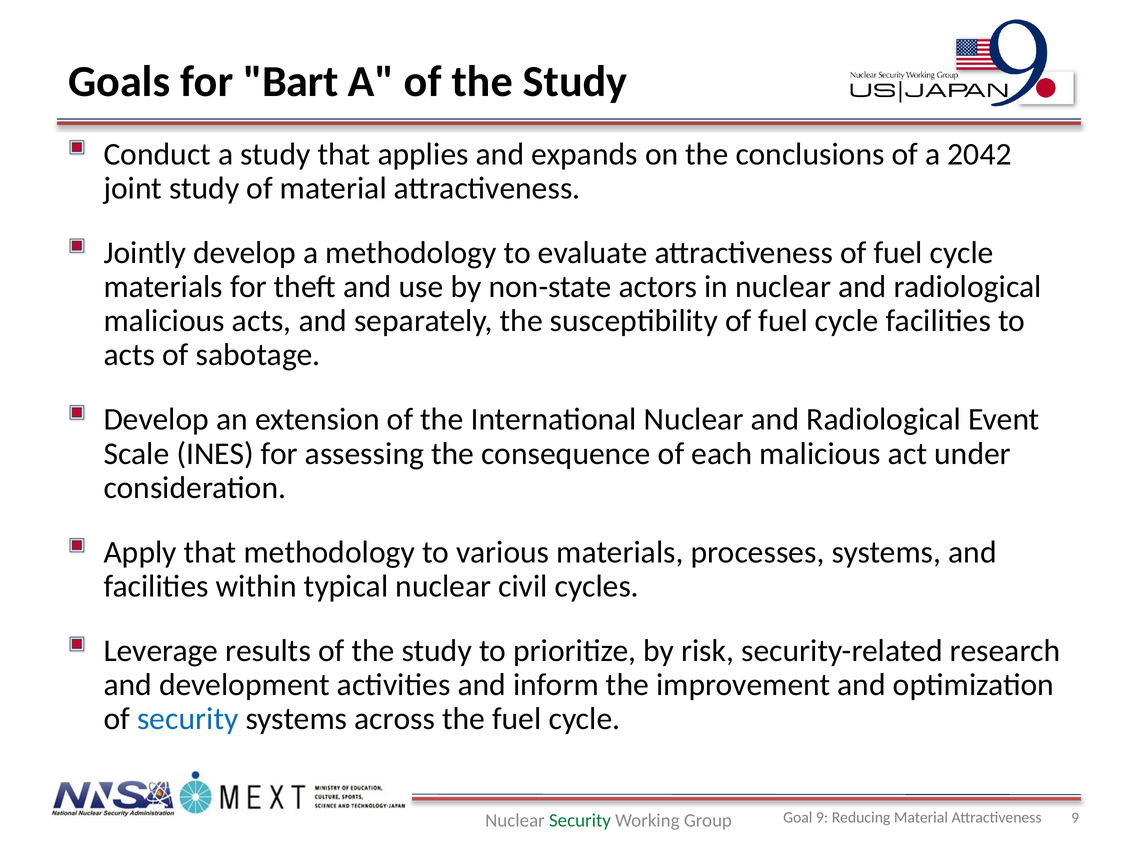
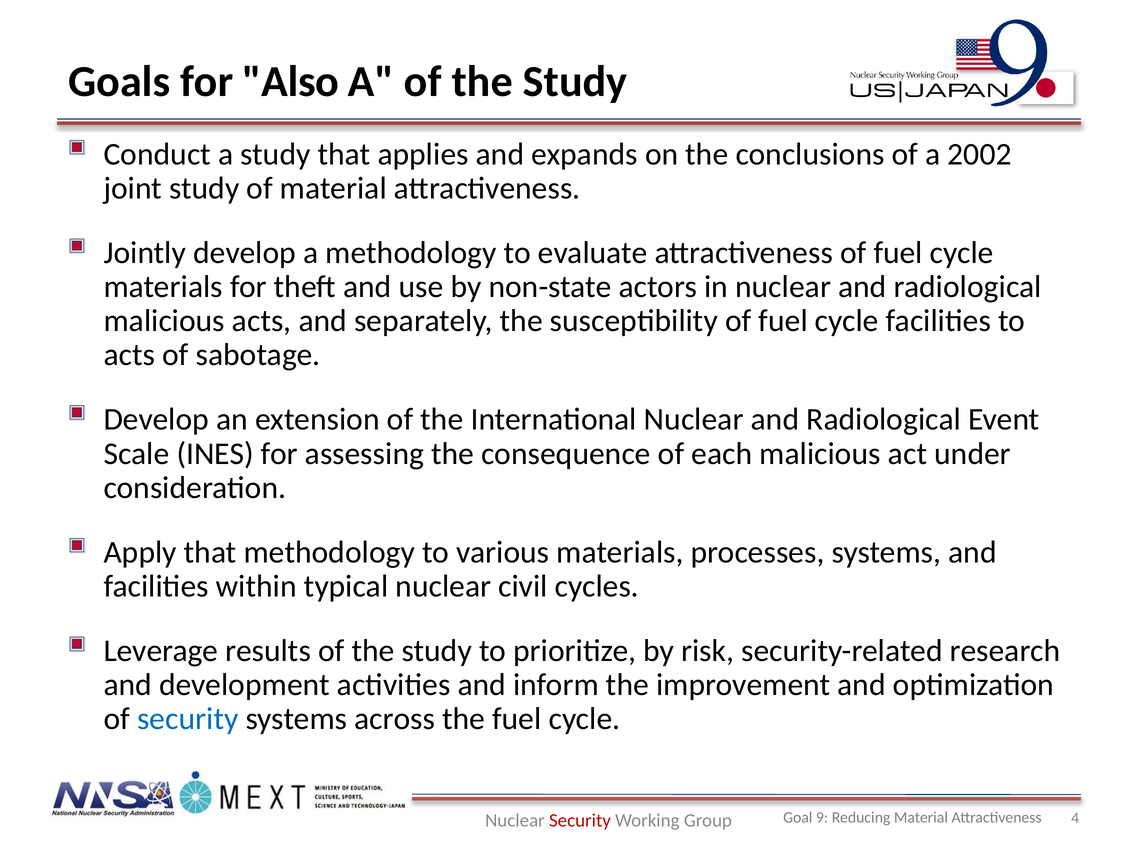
Bart: Bart -> Also
2042: 2042 -> 2002
Attractiveness 9: 9 -> 4
Security at (580, 821) colour: green -> red
